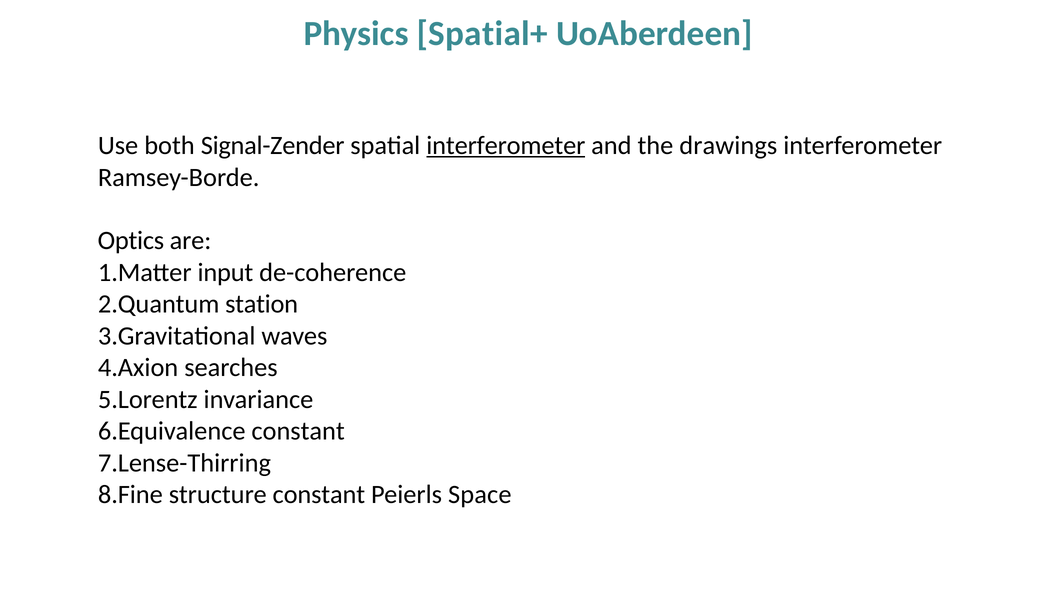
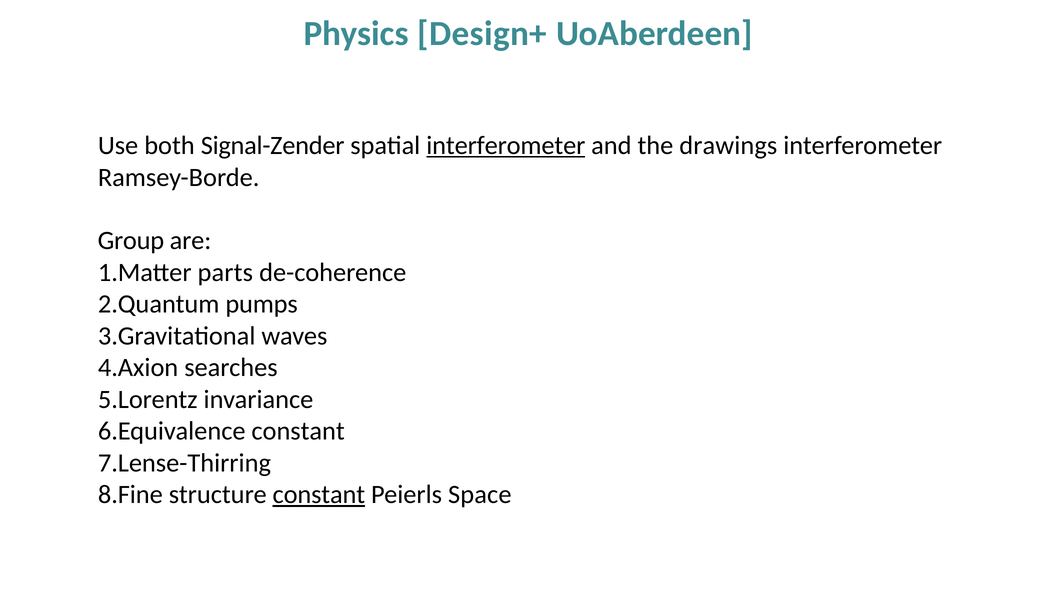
Spatial+: Spatial+ -> Design+
Optics: Optics -> Group
input: input -> parts
station: station -> pumps
constant at (319, 494) underline: none -> present
